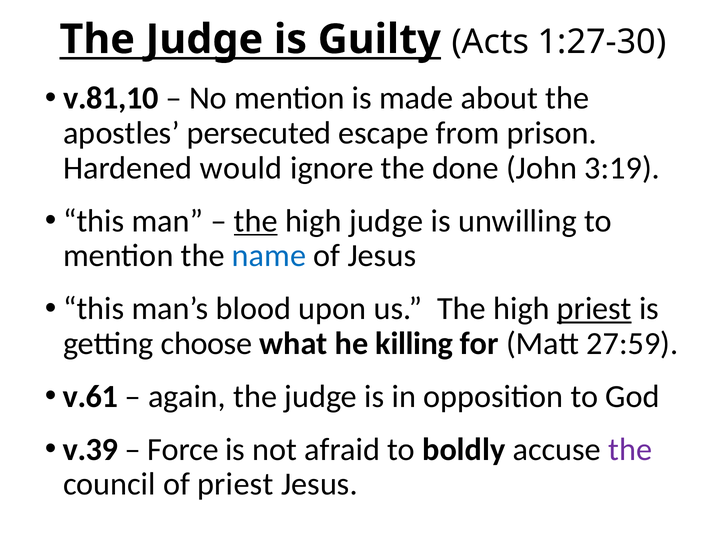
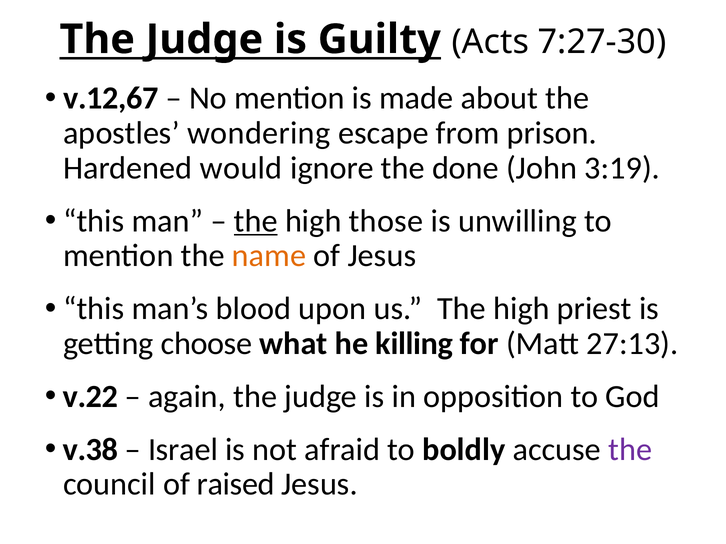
1:27-30: 1:27-30 -> 7:27-30
v.81,10: v.81,10 -> v.12,67
persecuted: persecuted -> wondering
high judge: judge -> those
name colour: blue -> orange
priest at (594, 309) underline: present -> none
27:59: 27:59 -> 27:13
v.61: v.61 -> v.22
v.39: v.39 -> v.38
Force: Force -> Israel
of priest: priest -> raised
